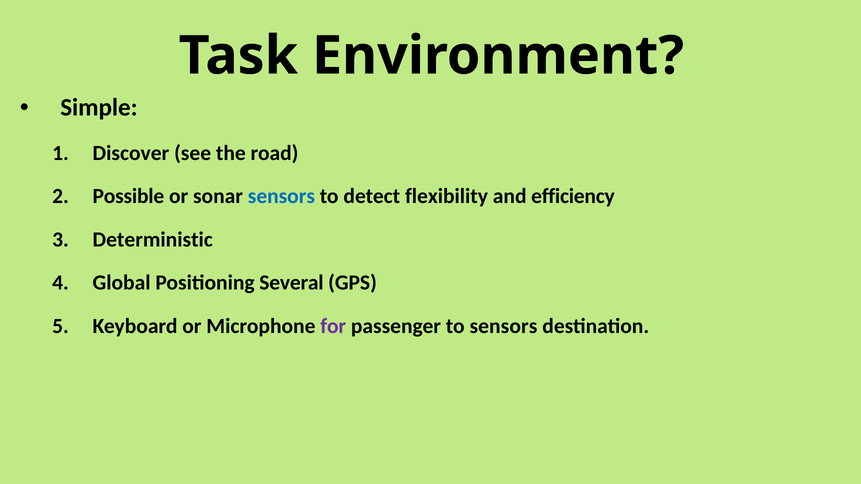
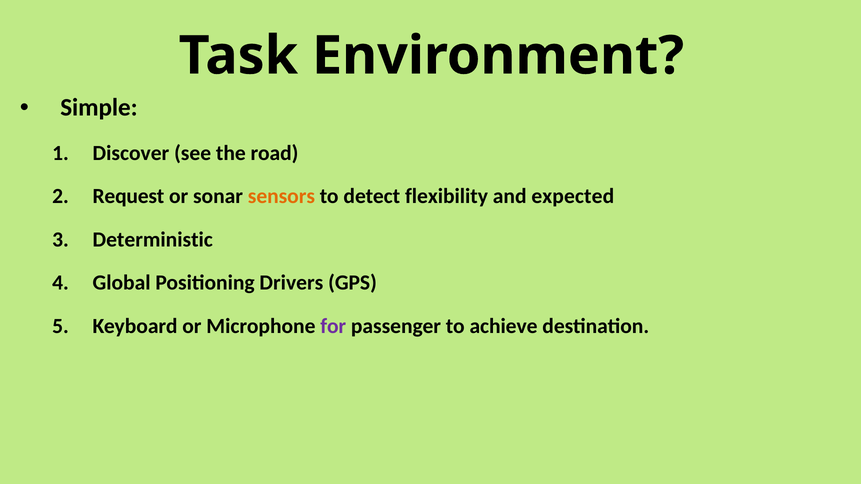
Possible: Possible -> Request
sensors at (281, 197) colour: blue -> orange
efficiency: efficiency -> expected
Several: Several -> Drivers
to sensors: sensors -> achieve
